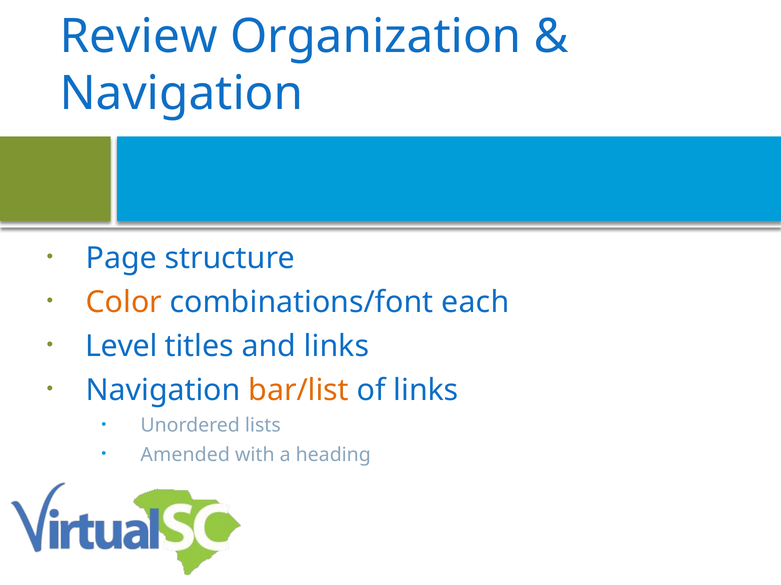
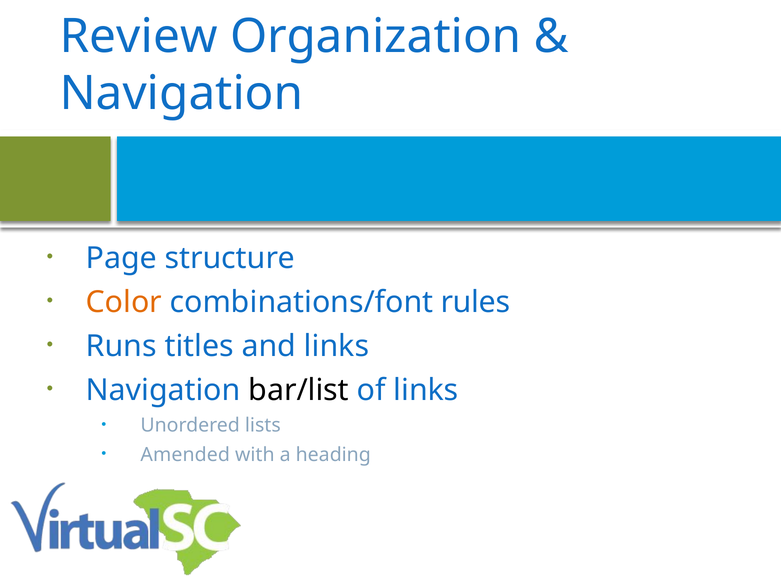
each: each -> rules
Level: Level -> Runs
bar/list colour: orange -> black
